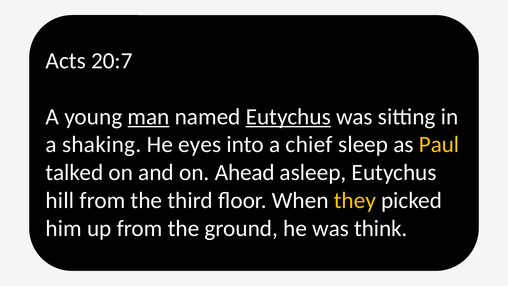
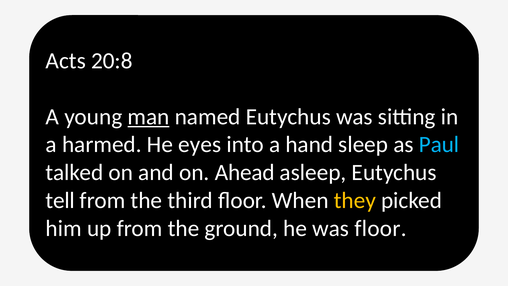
20:7: 20:7 -> 20:8
Eutychus at (288, 117) underline: present -> none
shaking: shaking -> harmed
chief: chief -> hand
Paul colour: yellow -> light blue
hill: hill -> tell
was think: think -> floor
